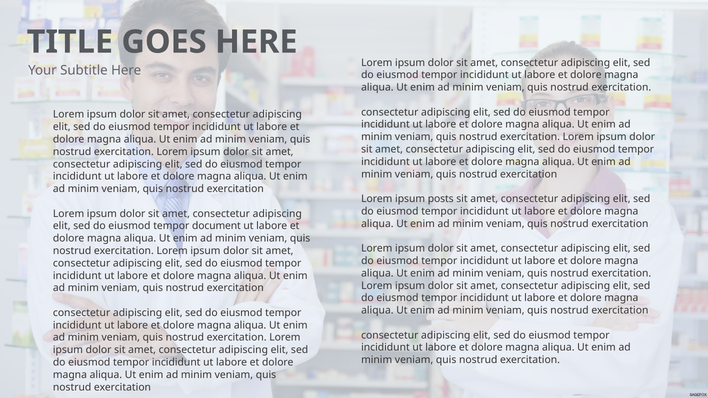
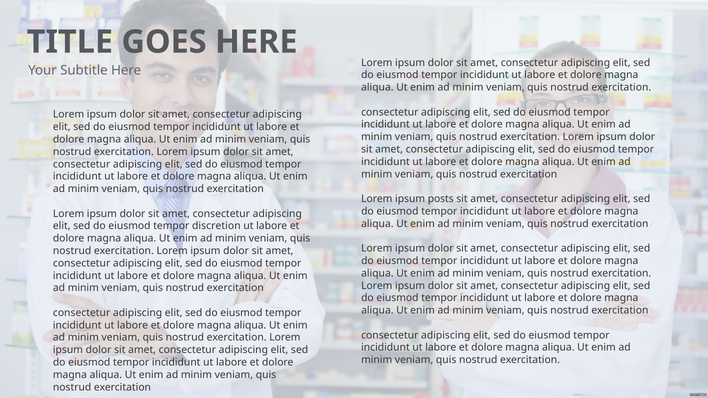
document: document -> discretion
